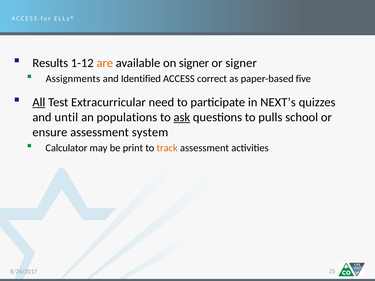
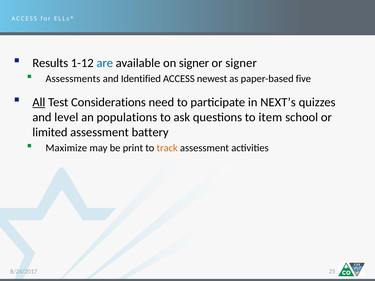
are colour: orange -> blue
Assignments: Assignments -> Assessments
correct: correct -> newest
Extracurricular: Extracurricular -> Considerations
until: until -> level
ask underline: present -> none
pulls: pulls -> item
ensure: ensure -> limited
system: system -> battery
Calculator: Calculator -> Maximize
